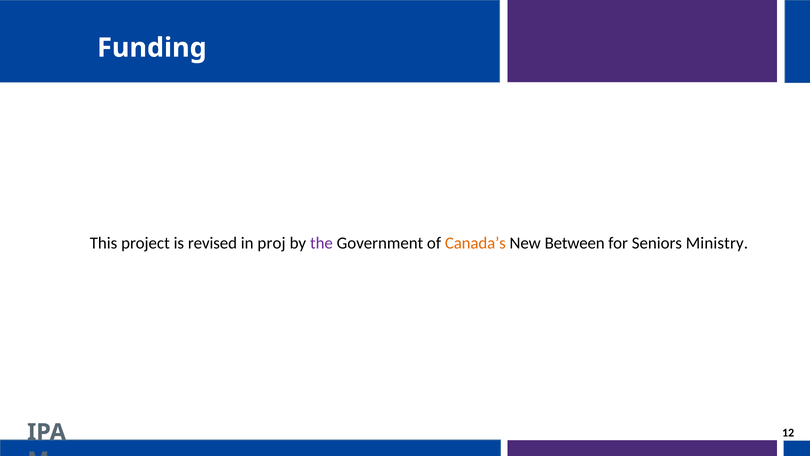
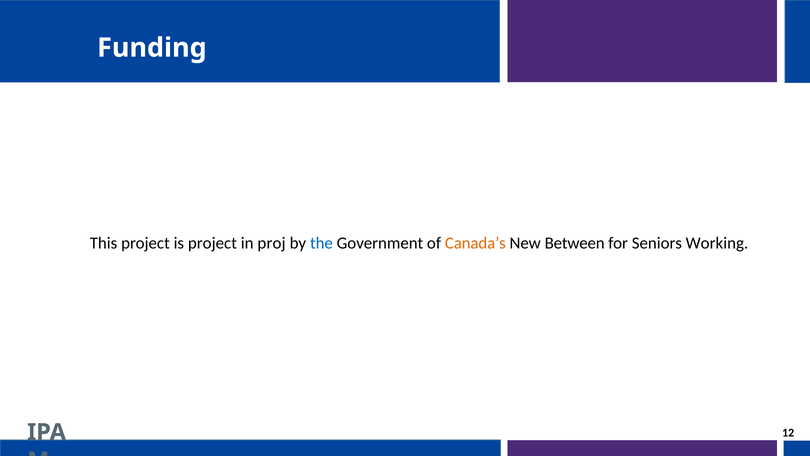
is revised: revised -> project
the colour: purple -> blue
Ministry: Ministry -> Working
